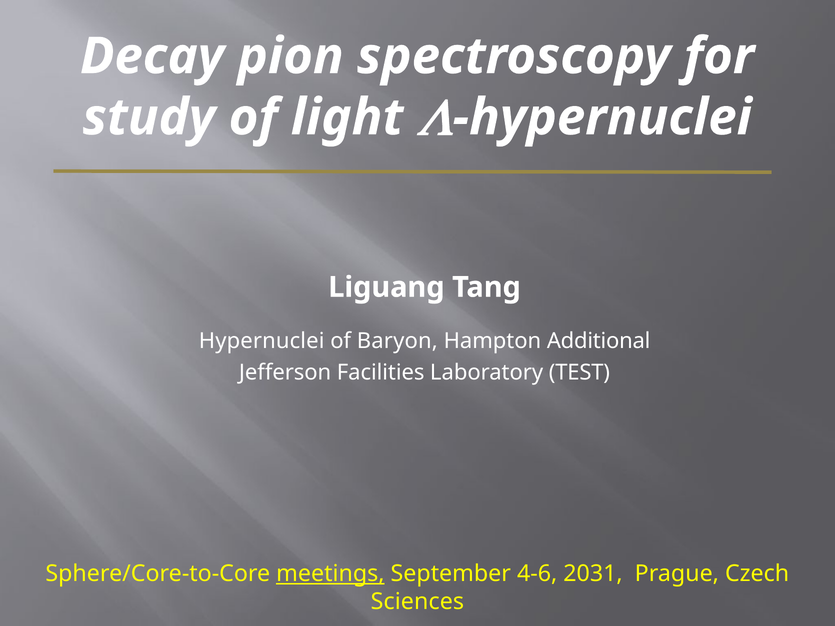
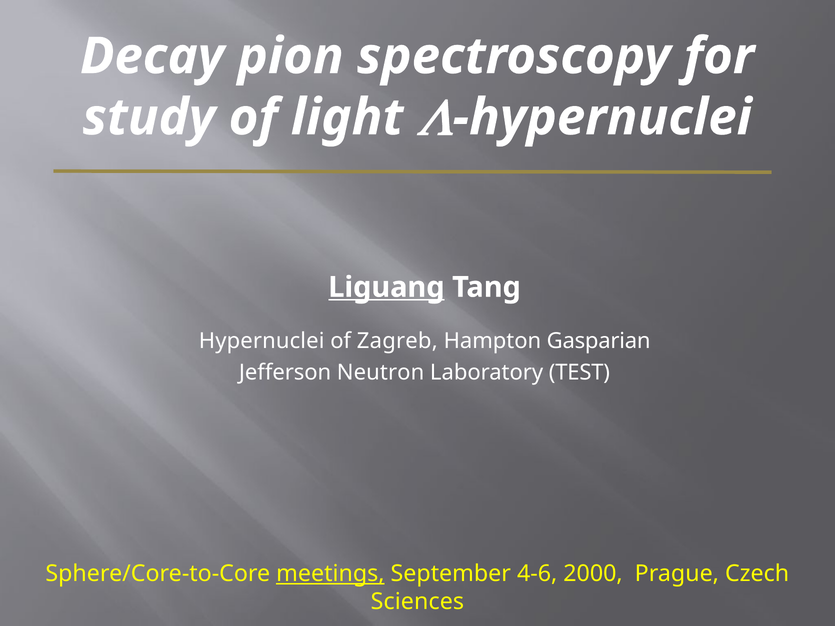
Liguang underline: none -> present
Baryon: Baryon -> Zagreb
Additional: Additional -> Gasparian
Facilities: Facilities -> Neutron
2031: 2031 -> 2000
